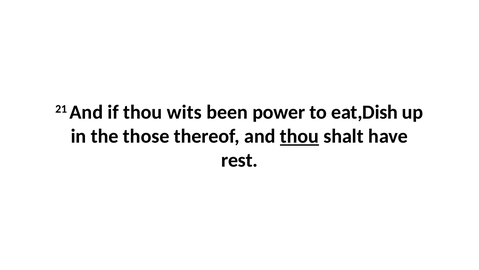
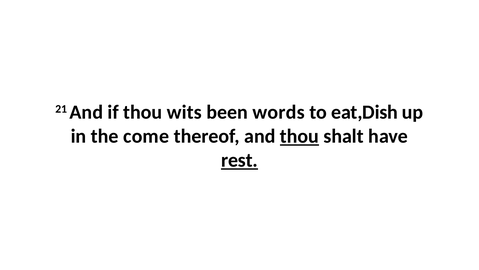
power: power -> words
those: those -> come
rest underline: none -> present
